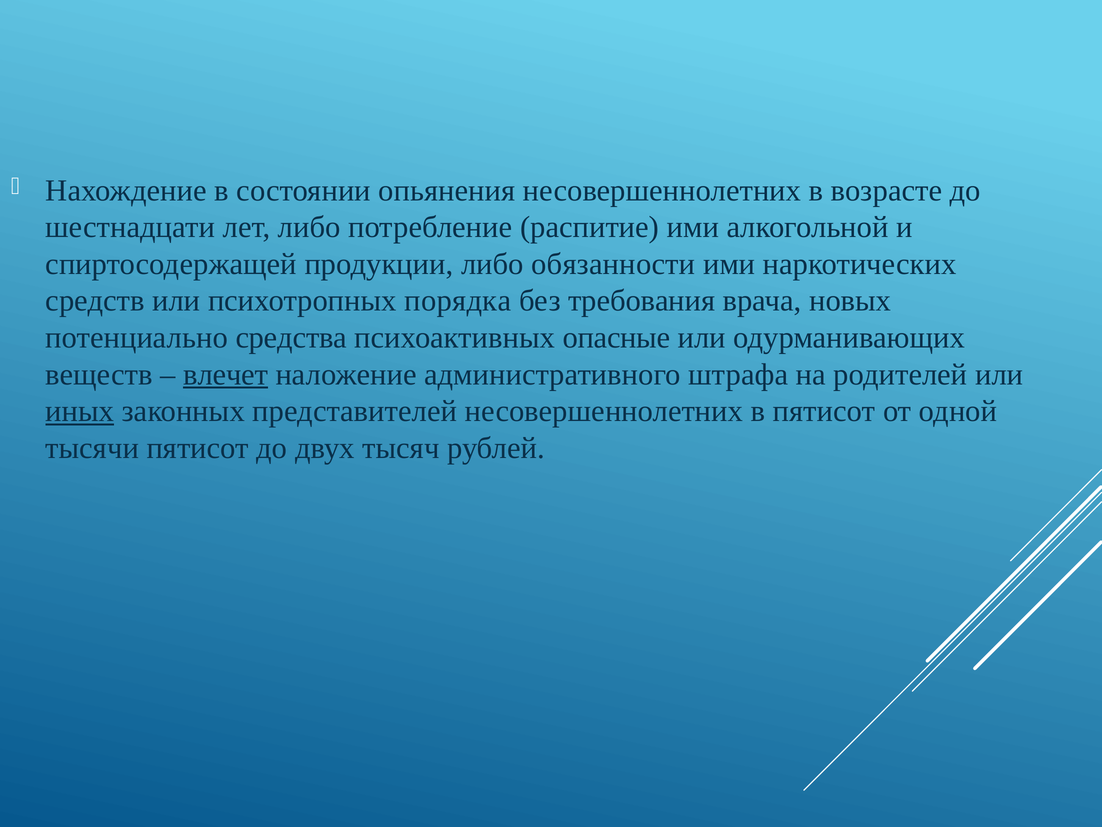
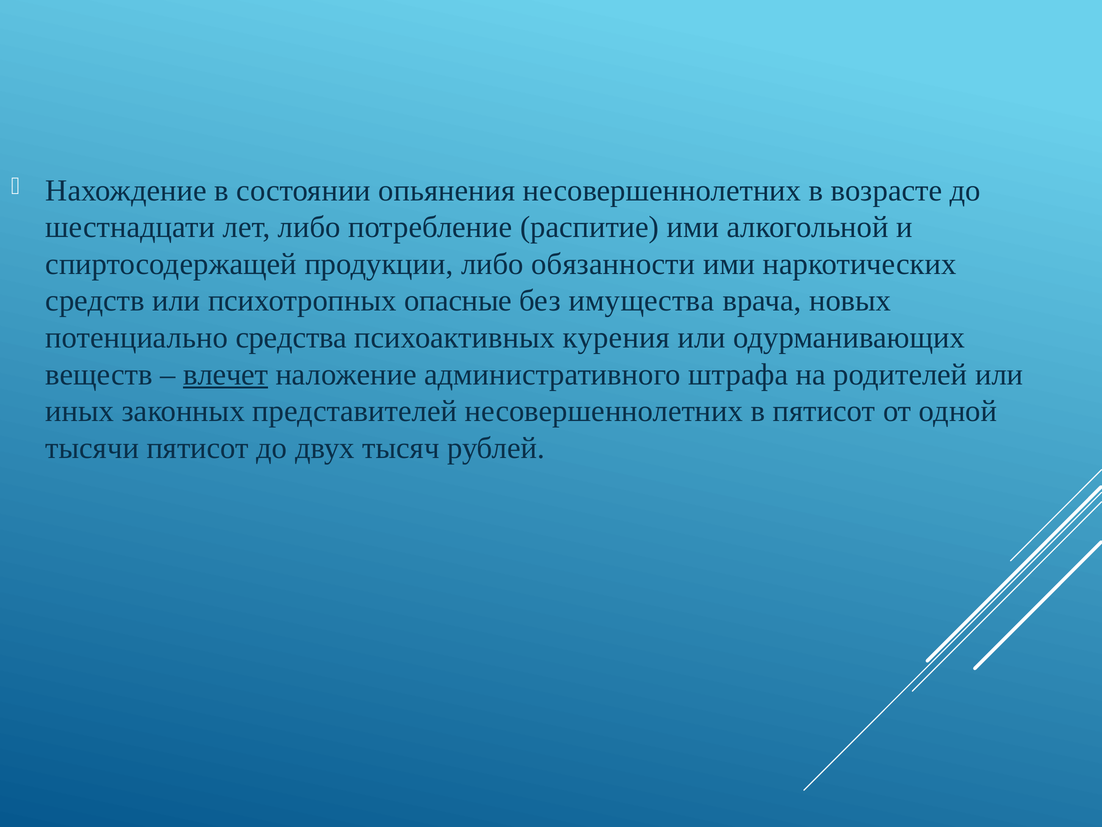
порядка: порядка -> опасные
требования: требования -> имущества
опасные: опасные -> курения
иных underline: present -> none
